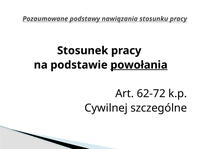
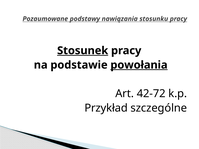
Stosunek underline: none -> present
62-72: 62-72 -> 42-72
Cywilnej: Cywilnej -> Przykład
